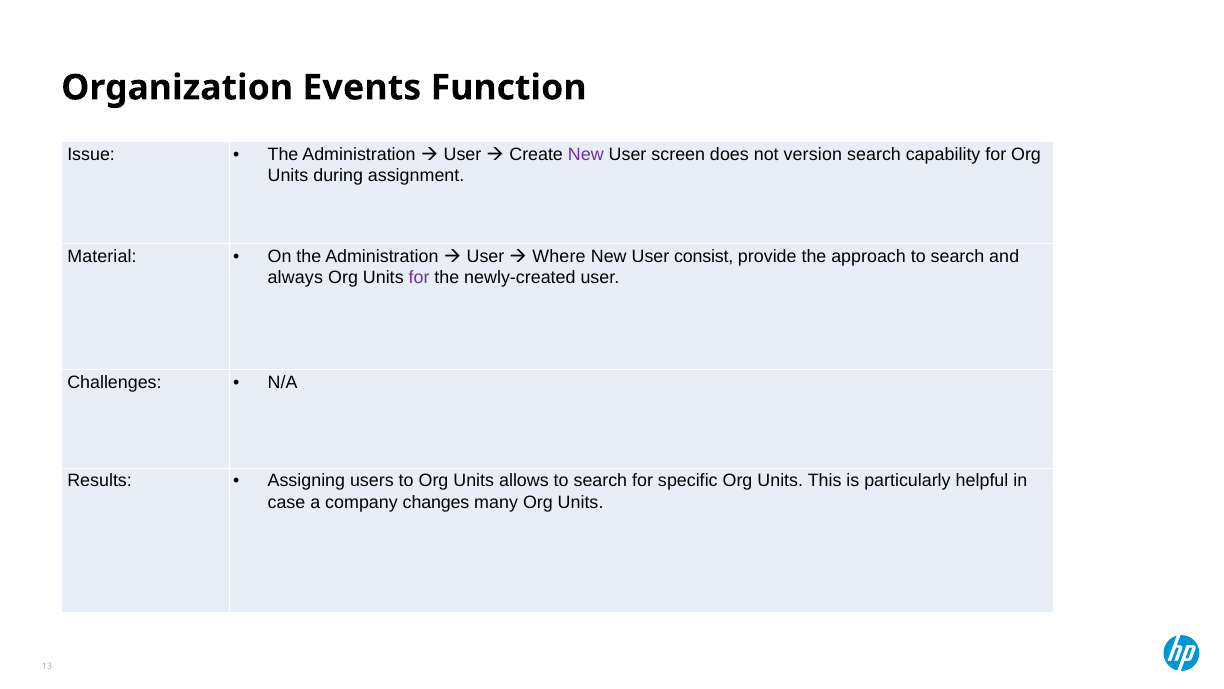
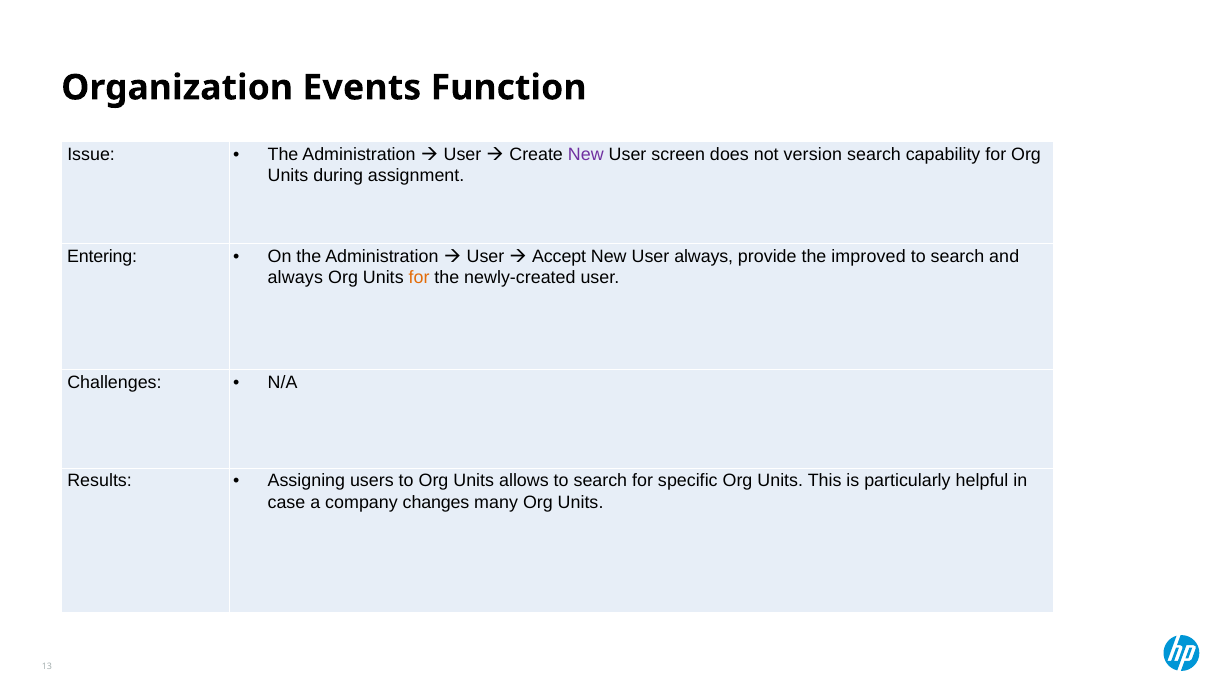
Material: Material -> Entering
Where: Where -> Accept
User consist: consist -> always
approach: approach -> improved
for at (419, 278) colour: purple -> orange
